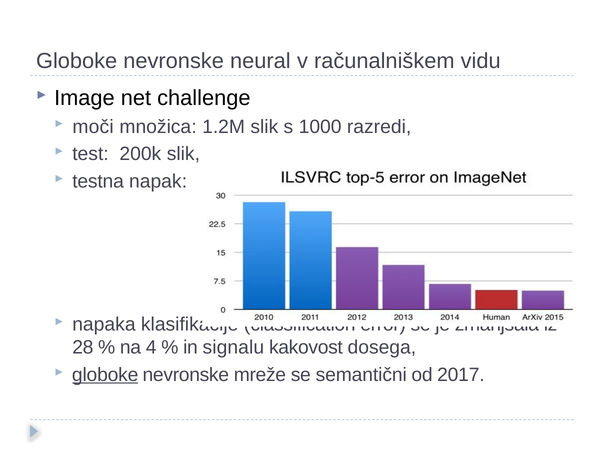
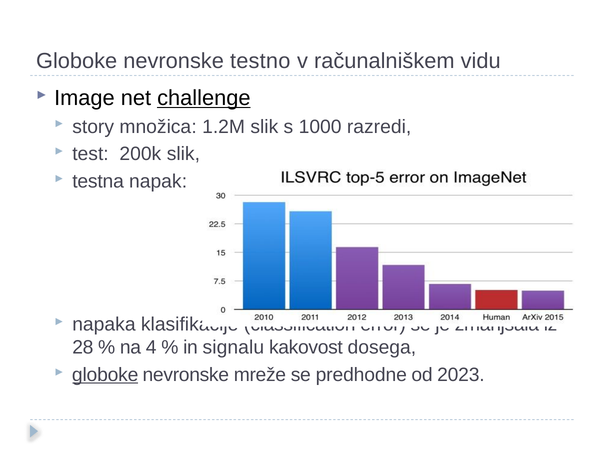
neural: neural -> testno
challenge underline: none -> present
moči: moči -> story
semantični: semantični -> predhodne
2017: 2017 -> 2023
